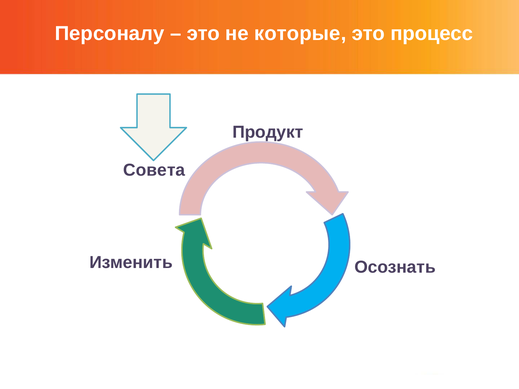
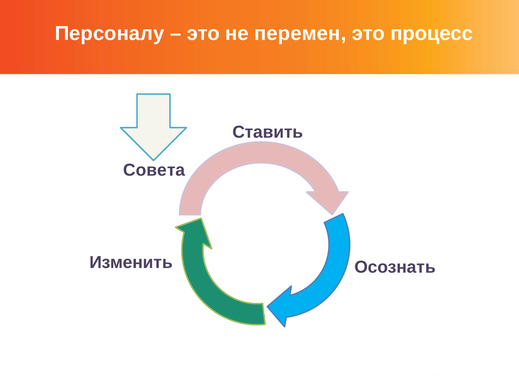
которые: которые -> перемен
Продукт: Продукт -> Ставить
